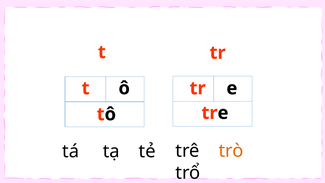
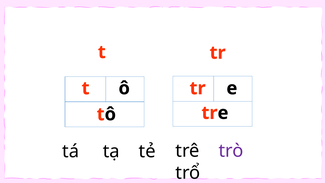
trò colour: orange -> purple
